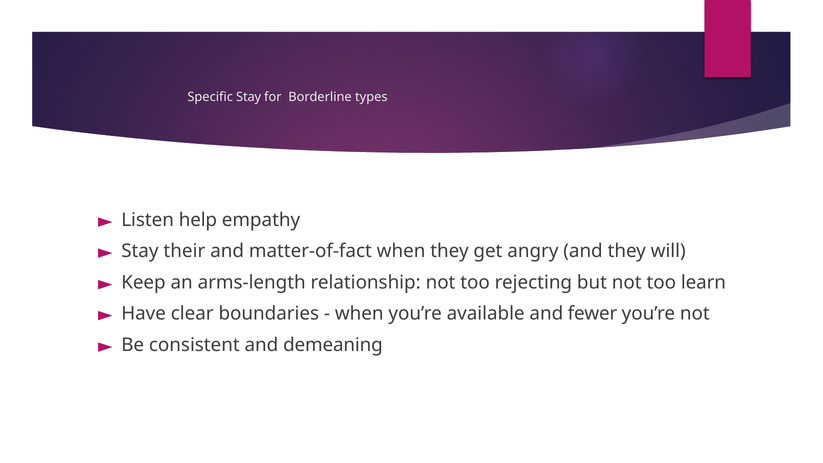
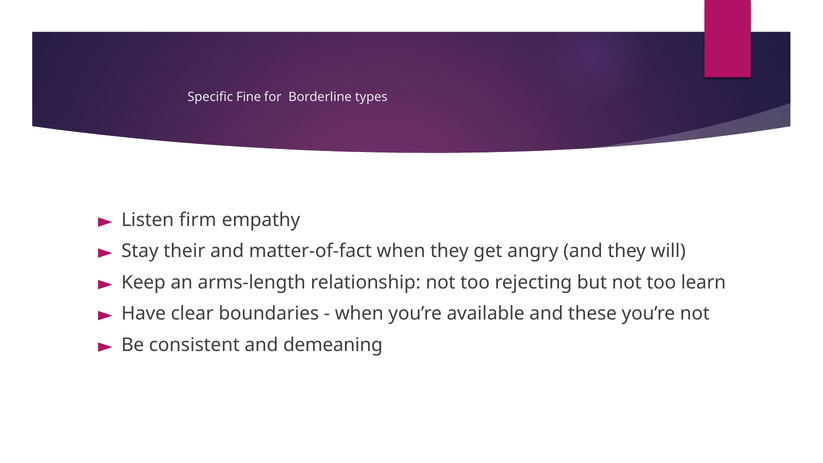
Specific Stay: Stay -> Fine
help: help -> firm
fewer: fewer -> these
